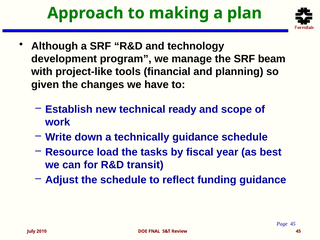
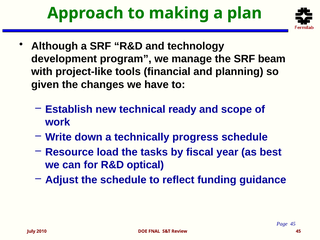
technically guidance: guidance -> progress
transit: transit -> optical
